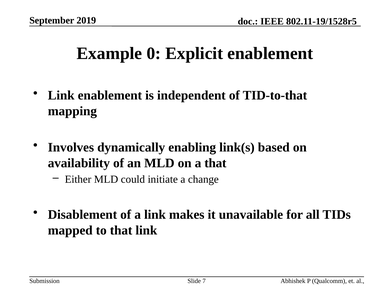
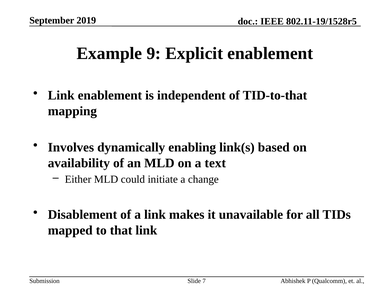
0: 0 -> 9
a that: that -> text
